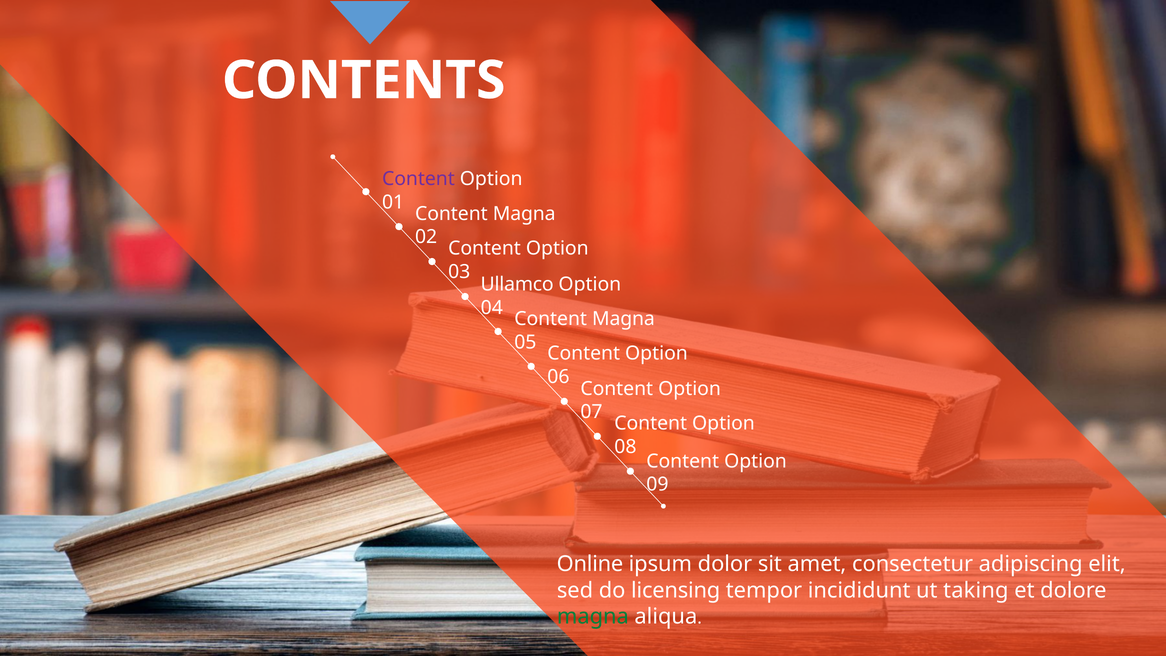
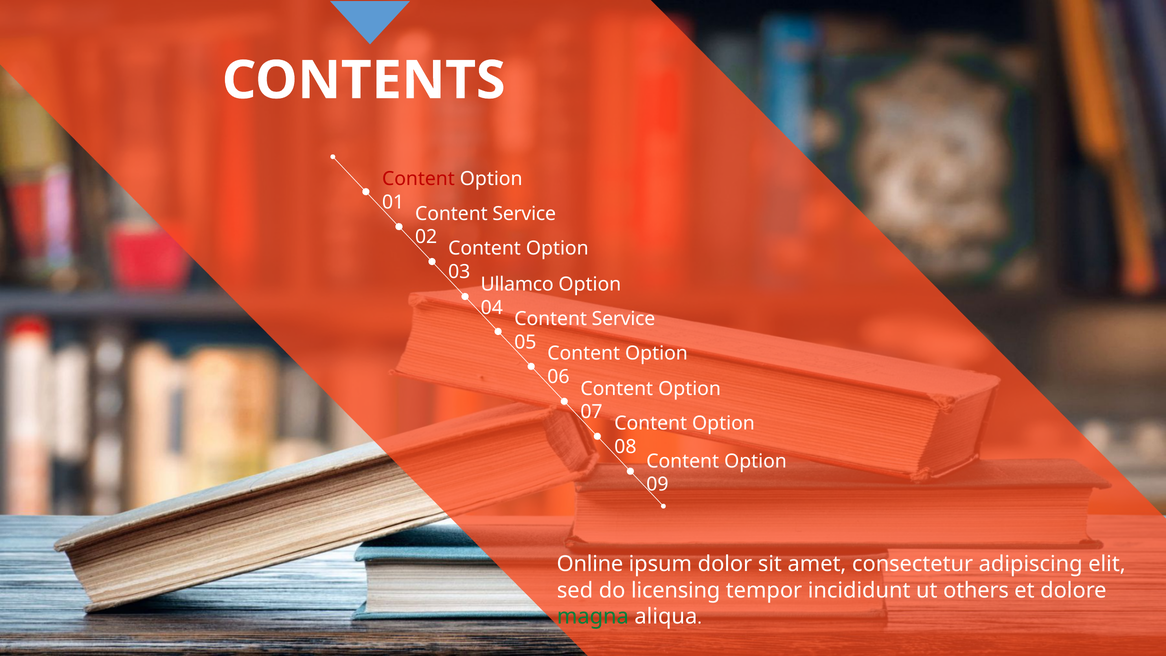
Content at (418, 179) colour: purple -> red
Magna at (524, 214): Magna -> Service
Magna at (623, 319): Magna -> Service
taking: taking -> others
